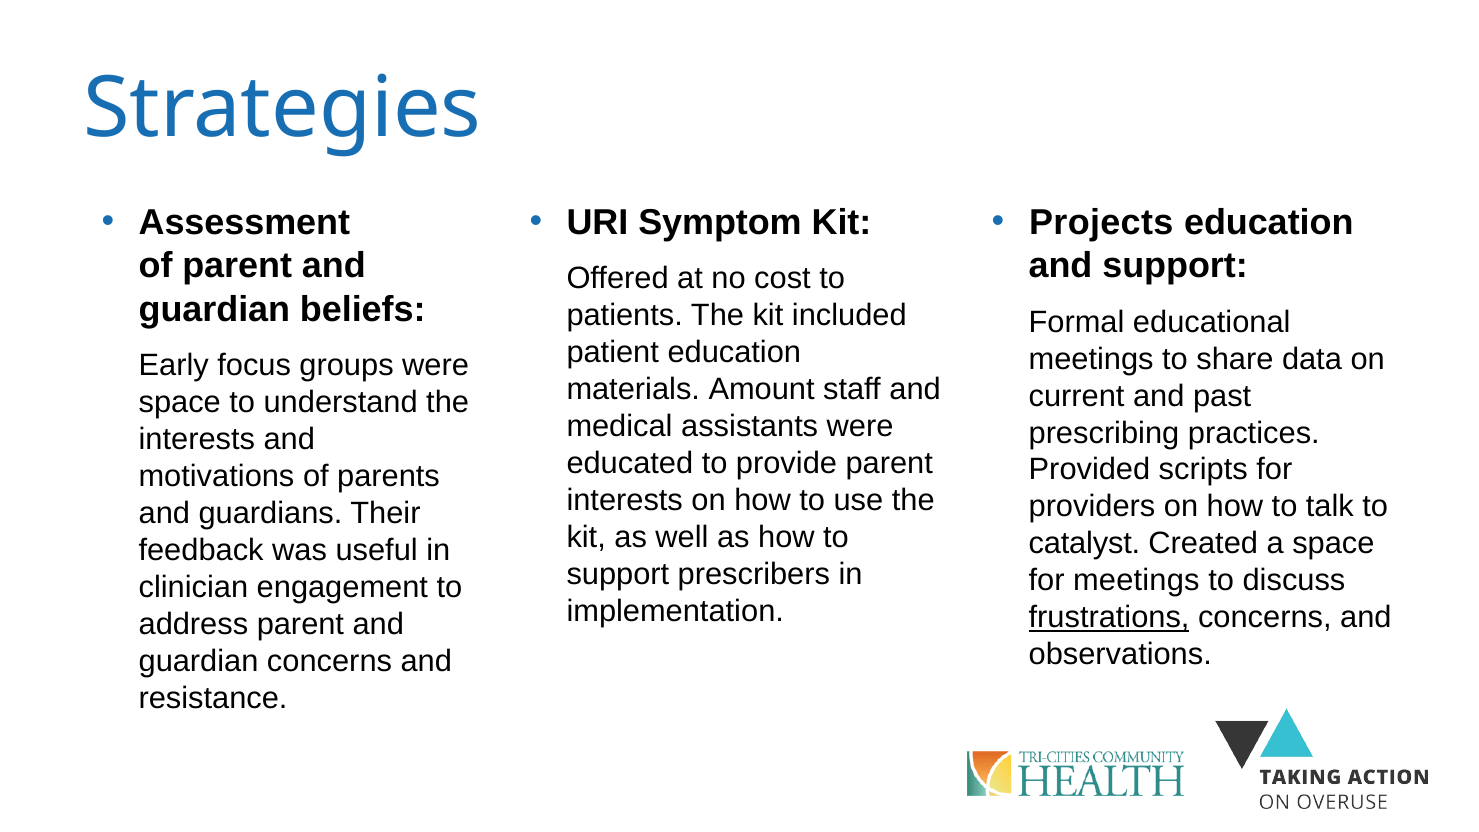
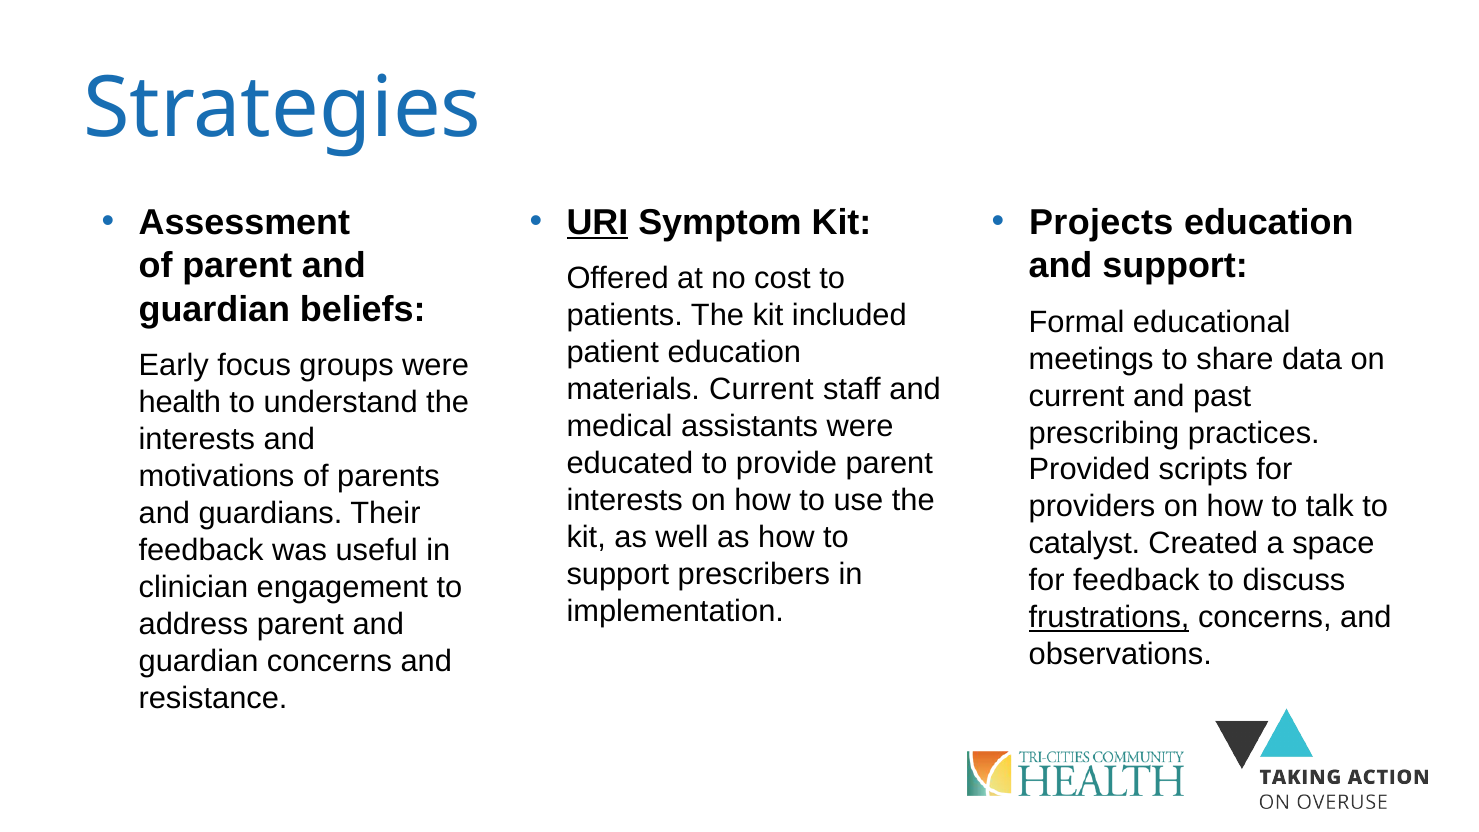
URI underline: none -> present
materials Amount: Amount -> Current
space at (180, 402): space -> health
for meetings: meetings -> feedback
